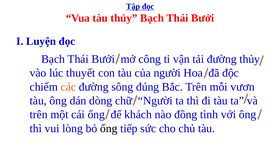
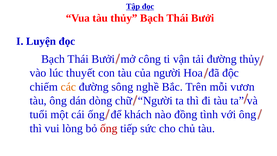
đúng: đúng -> nghề
trên at (39, 114): trên -> tuổi
ống at (109, 128) colour: black -> red
